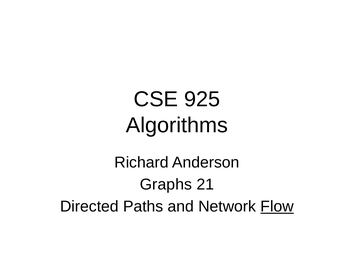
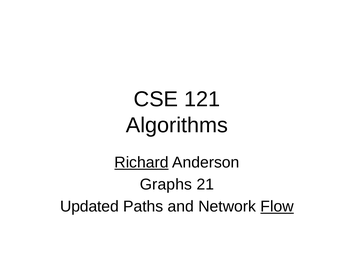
925: 925 -> 121
Richard underline: none -> present
Directed: Directed -> Updated
